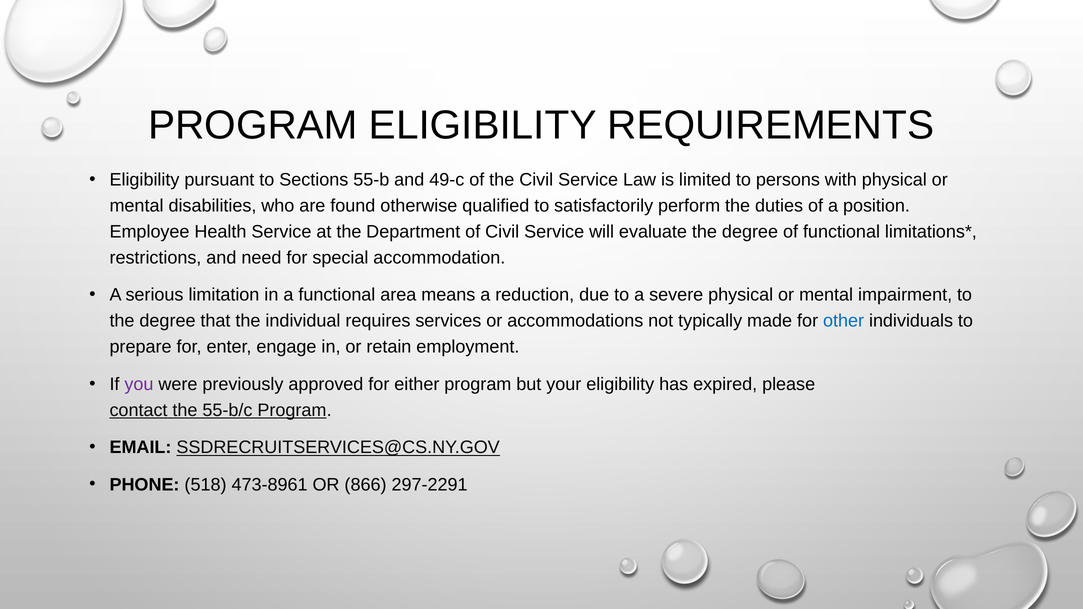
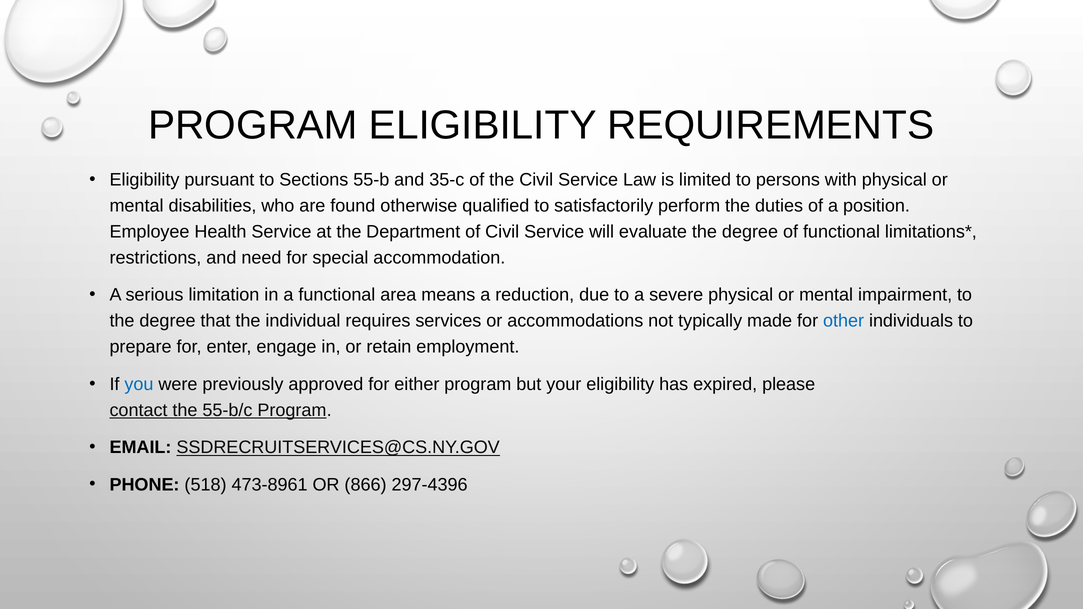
49-c: 49-c -> 35-c
you colour: purple -> blue
297-2291: 297-2291 -> 297-4396
